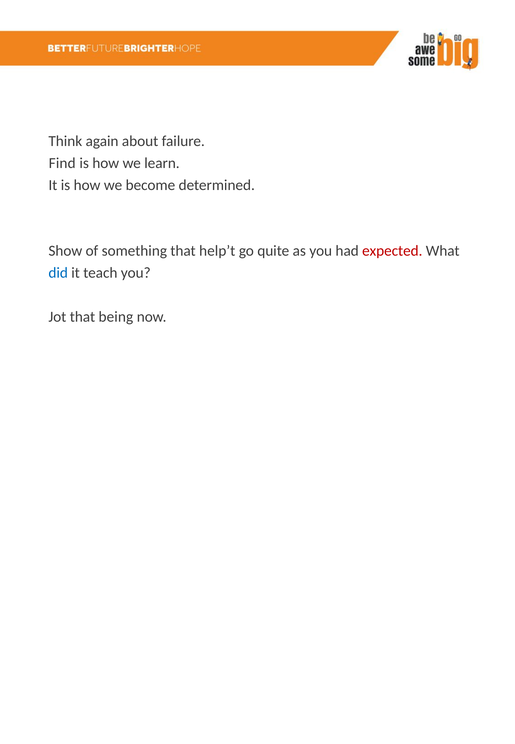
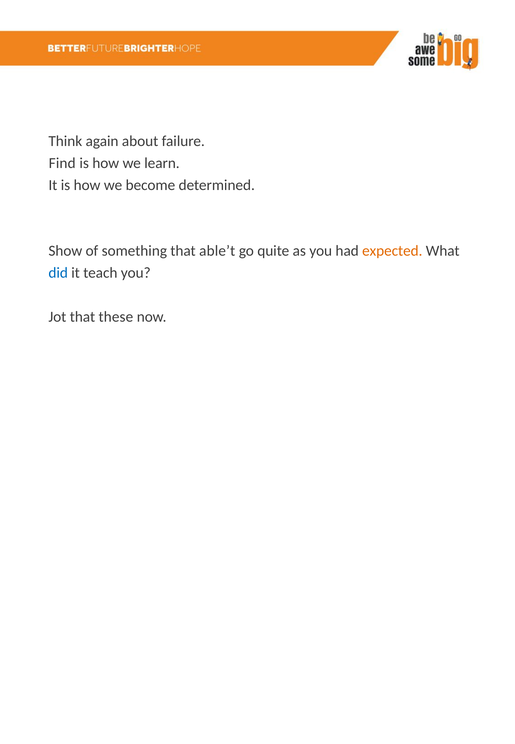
help’t: help’t -> able’t
expected colour: red -> orange
being: being -> these
